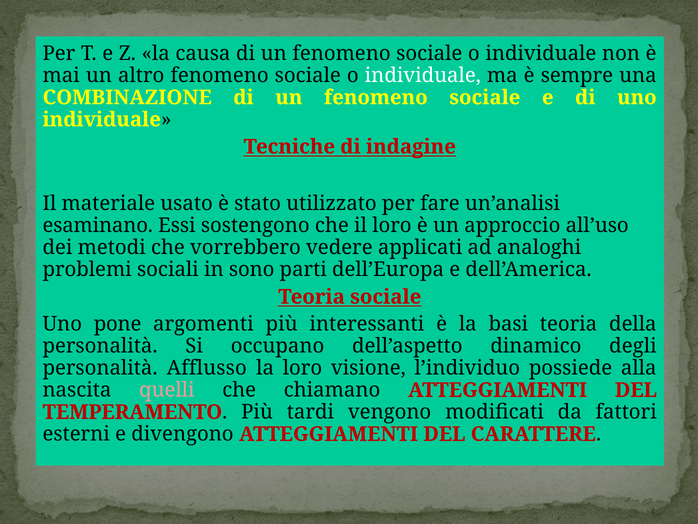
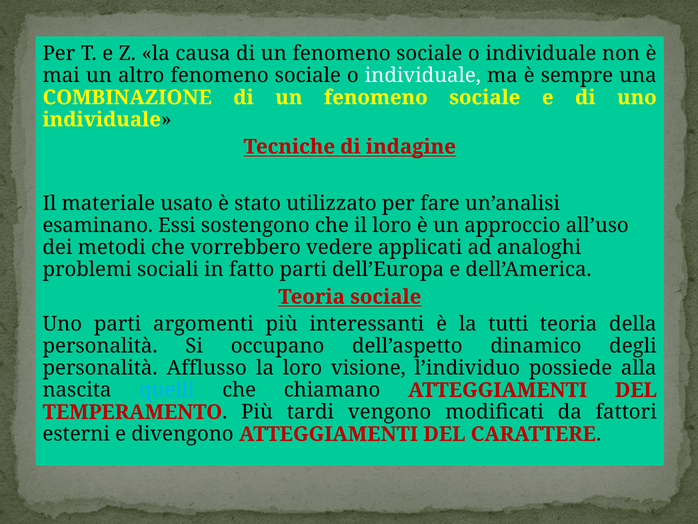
sono: sono -> fatto
Uno pone: pone -> parti
basi: basi -> tutti
quelli colour: pink -> light blue
